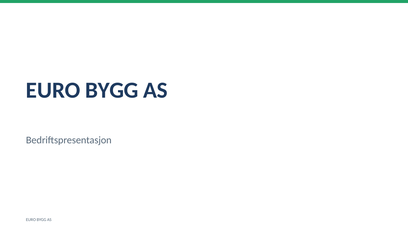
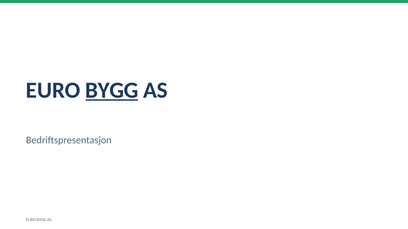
BYGG at (112, 90) underline: none -> present
